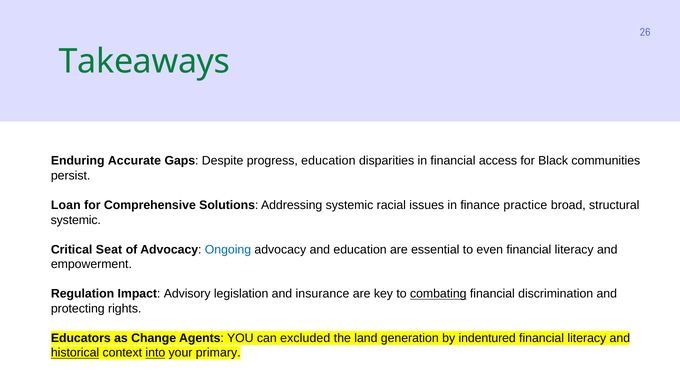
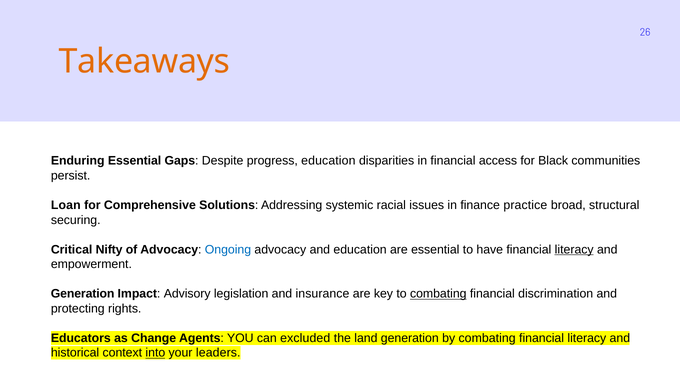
Takeaways colour: green -> orange
Enduring Accurate: Accurate -> Essential
systemic at (76, 220): systemic -> securing
Seat: Seat -> Nifty
even: even -> have
literacy at (574, 249) underline: none -> present
Regulation at (83, 293): Regulation -> Generation
by indentured: indentured -> combating
historical underline: present -> none
primary: primary -> leaders
